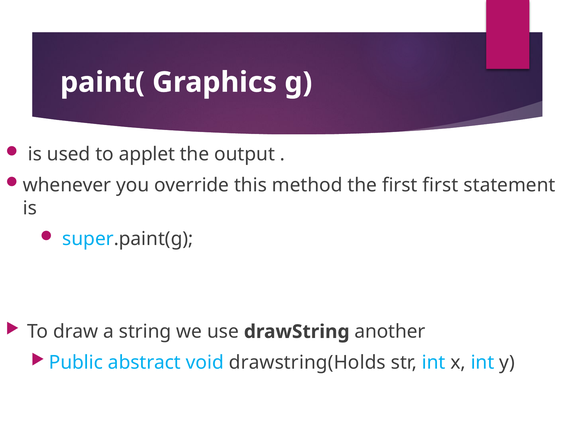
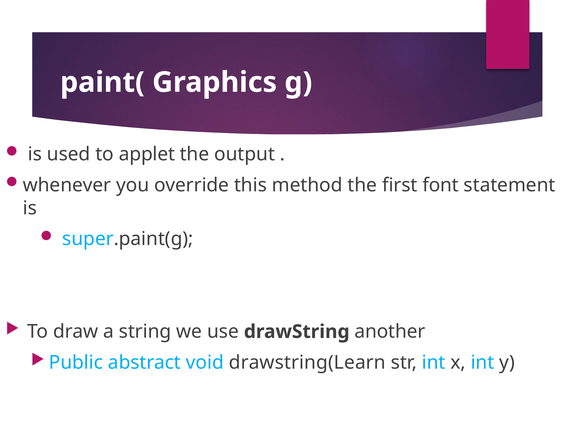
first first: first -> font
drawstring(Holds: drawstring(Holds -> drawstring(Learn
